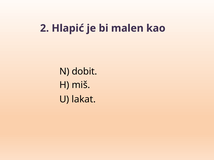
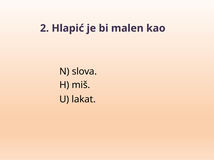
dobit: dobit -> slova
